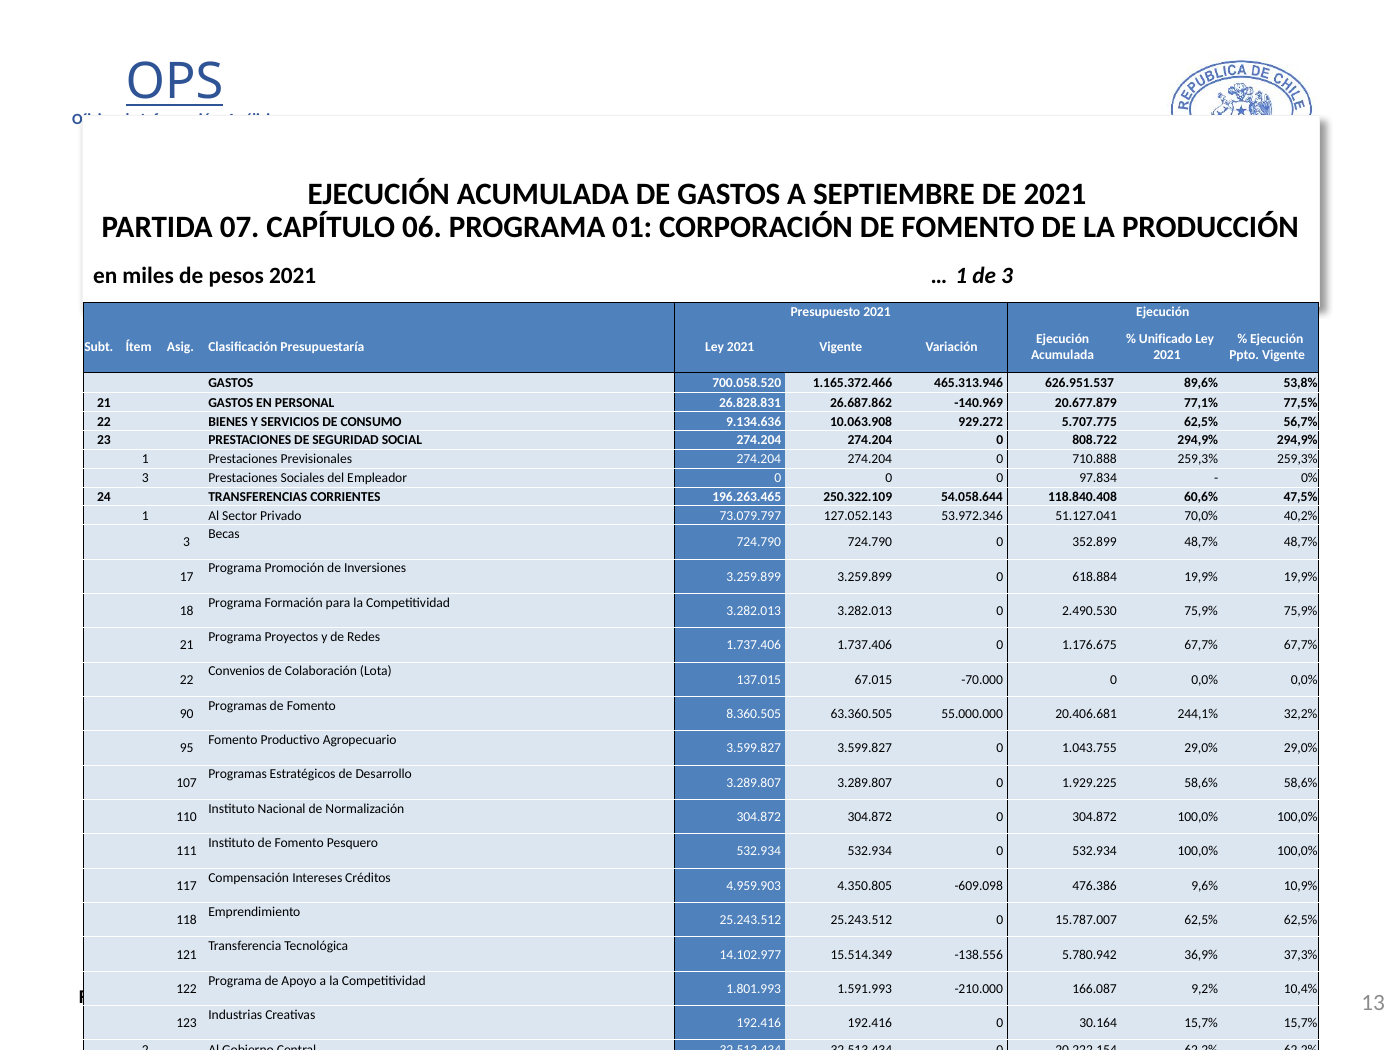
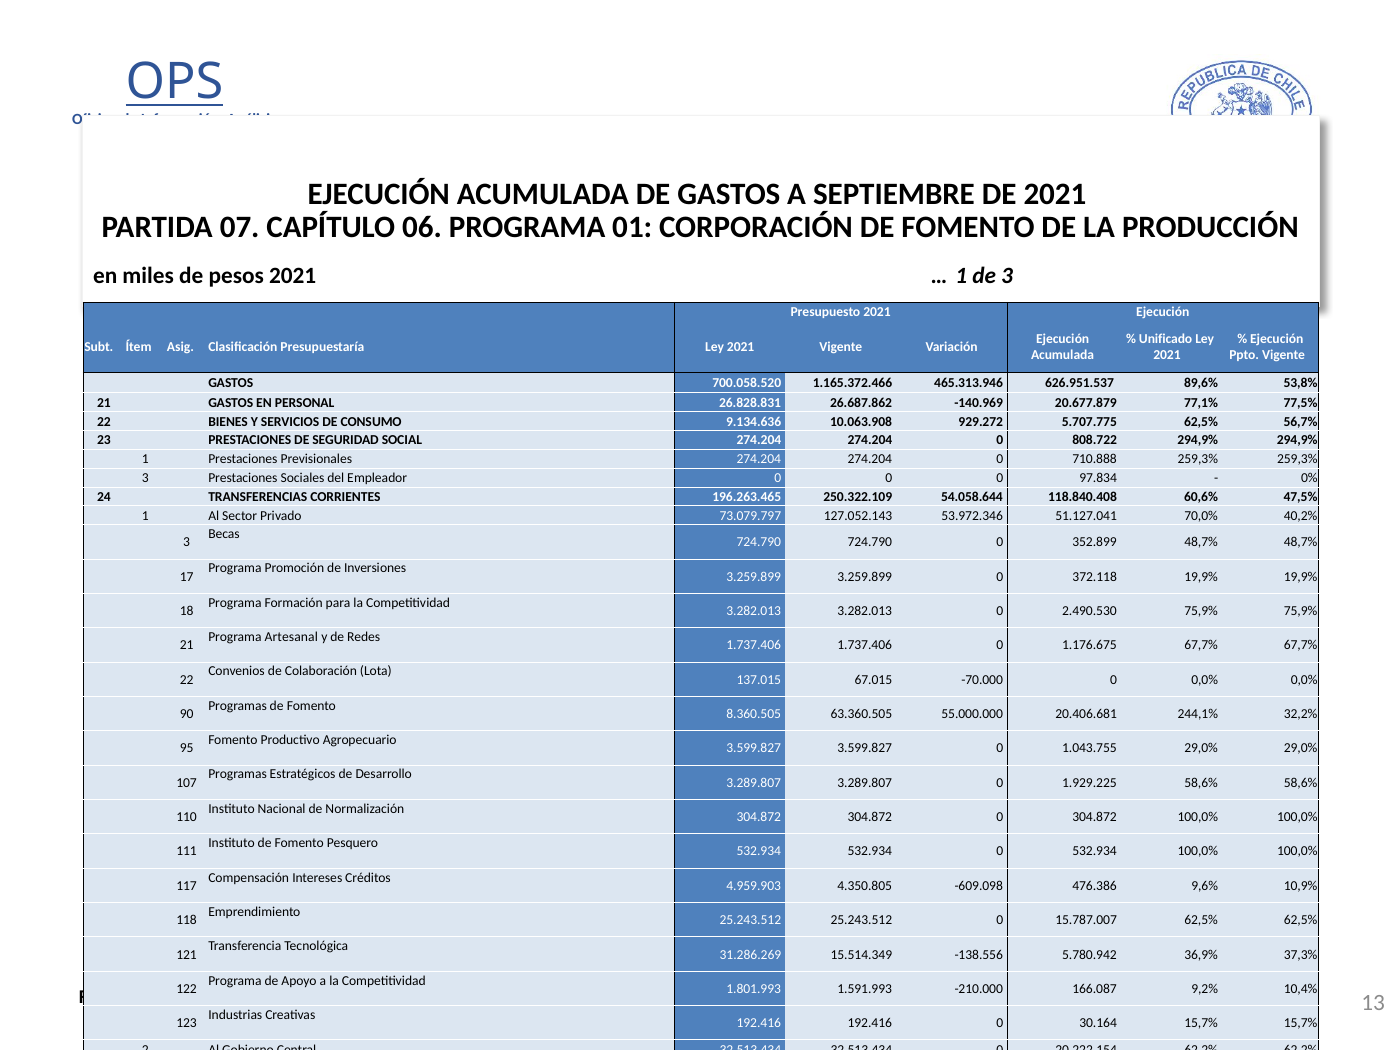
618.884: 618.884 -> 372.118
Proyectos: Proyectos -> Artesanal
14.102.977: 14.102.977 -> 31.286.269
